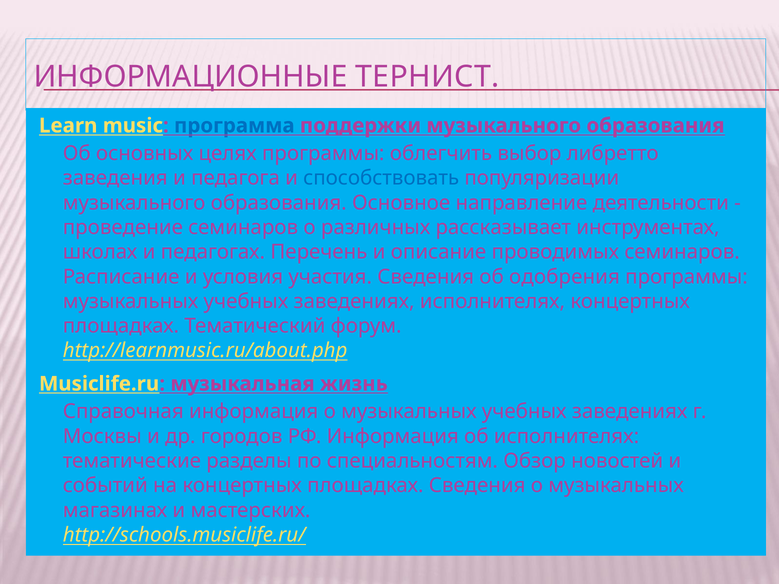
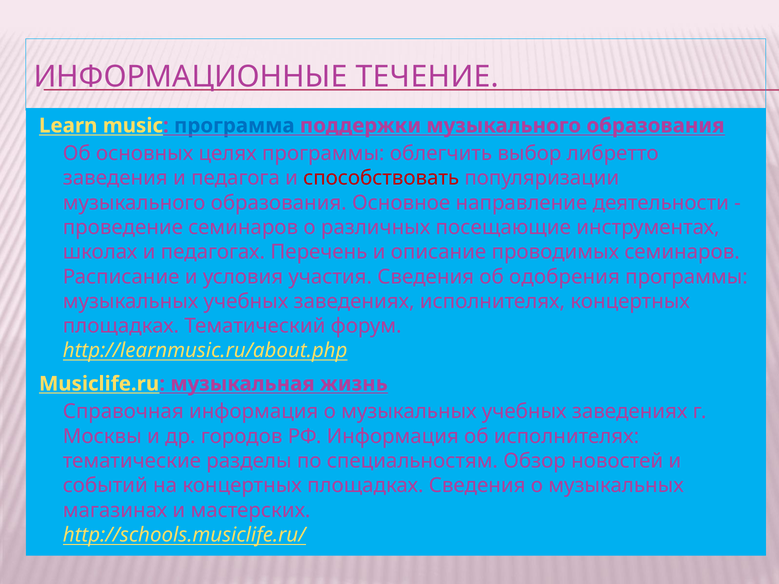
ТЕРНИСТ: ТЕРНИСТ -> ТЕЧЕНИЕ
способствовать colour: blue -> red
рассказывает: рассказывает -> посещающие
